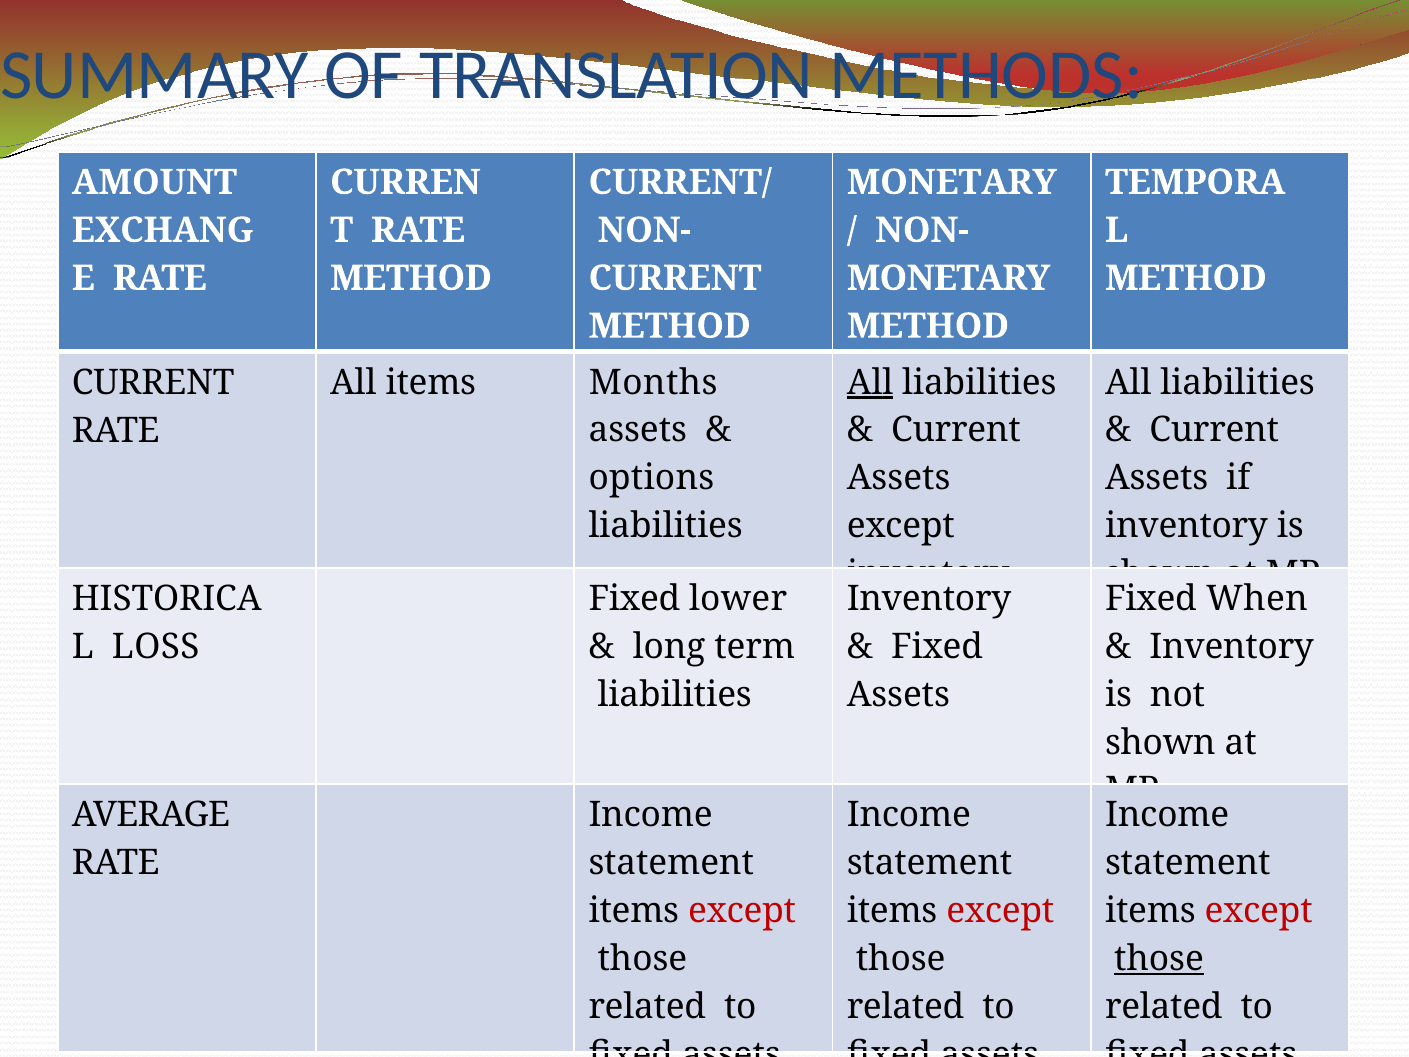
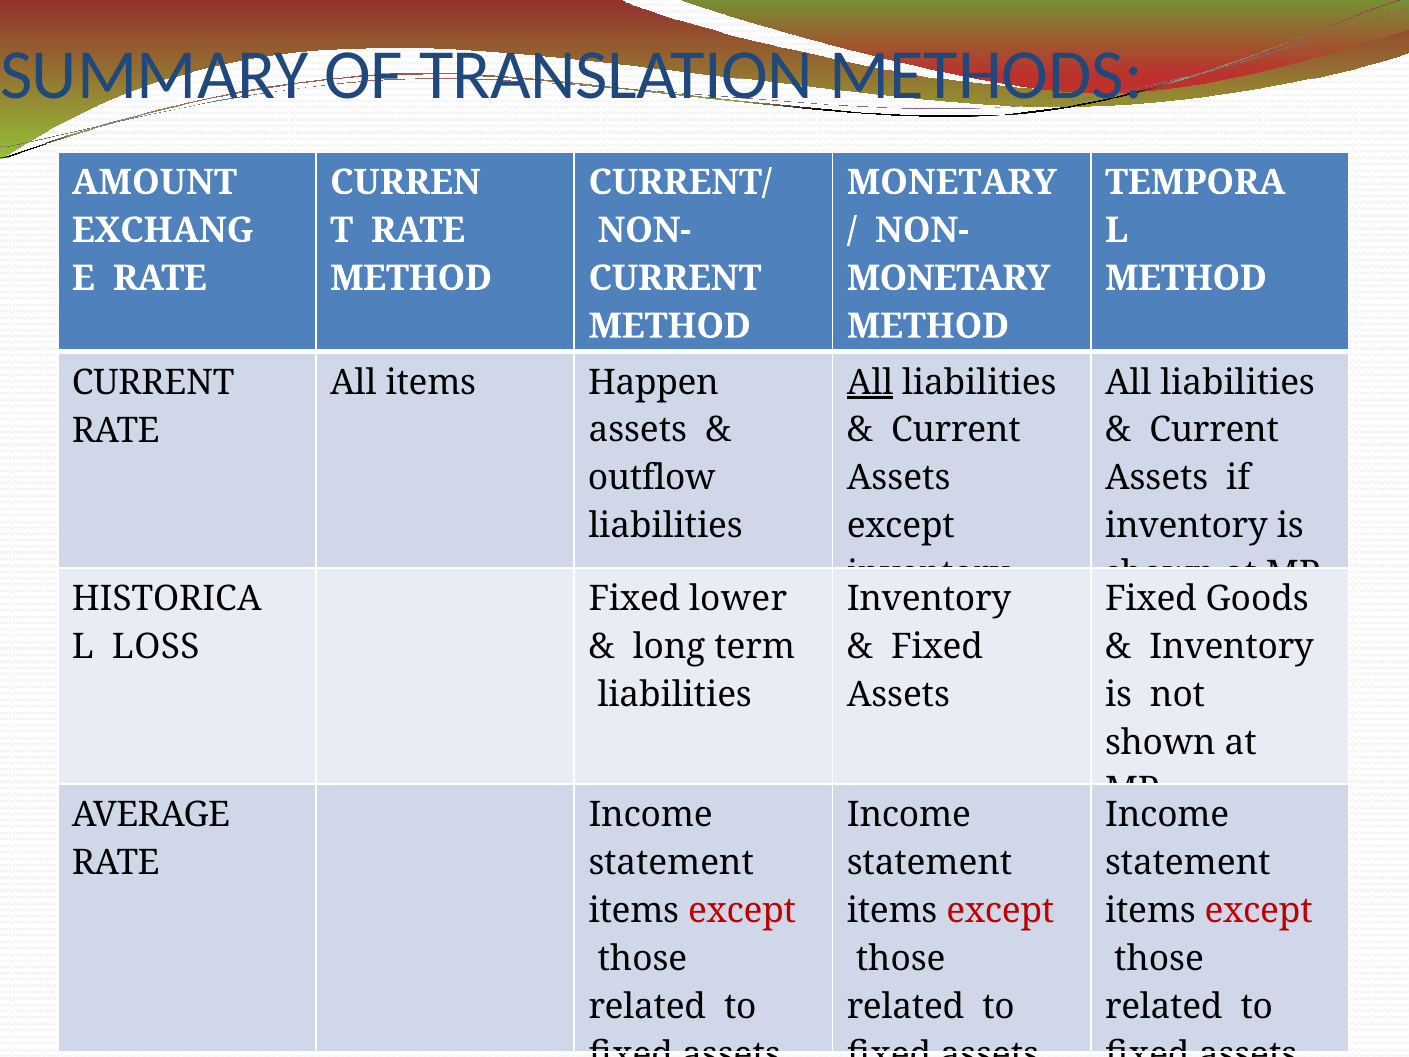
Months: Months -> Happen
options: options -> outflow
When: When -> Goods
those at (1159, 958) underline: present -> none
